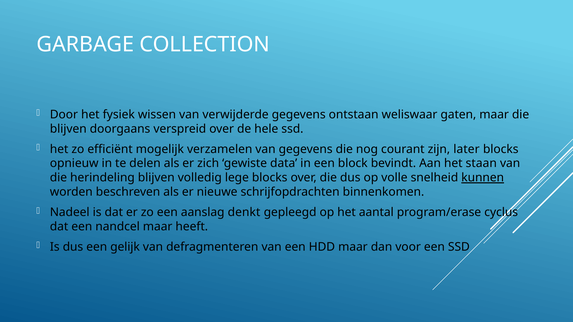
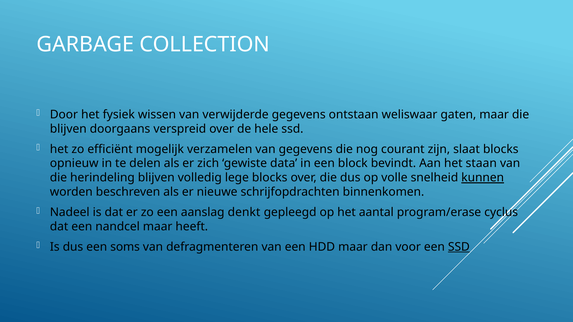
later: later -> slaat
gelijk: gelijk -> soms
SSD at (459, 247) underline: none -> present
